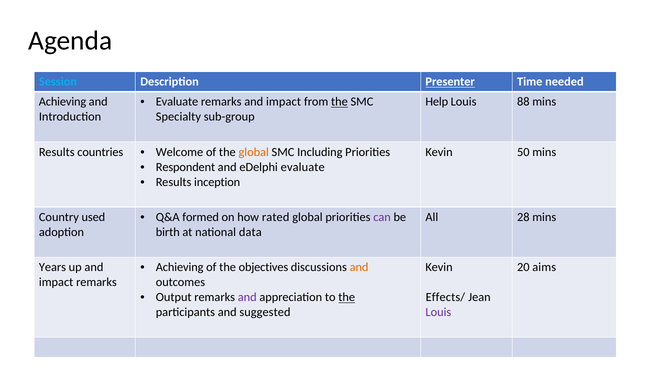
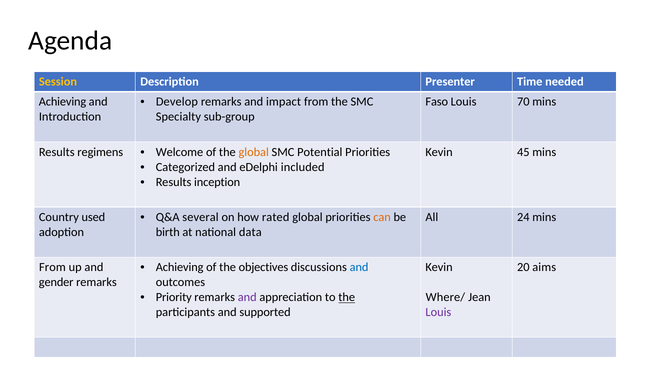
Session colour: light blue -> yellow
Presenter underline: present -> none
Evaluate at (177, 102): Evaluate -> Develop
the at (339, 102) underline: present -> none
Help: Help -> Faso
88: 88 -> 70
countries: countries -> regimens
Including: Including -> Potential
50: 50 -> 45
Respondent: Respondent -> Categorized
eDelphi evaluate: evaluate -> included
formed: formed -> several
can colour: purple -> orange
28: 28 -> 24
and at (359, 267) colour: orange -> blue
Years at (52, 267): Years -> From
impact at (56, 282): impact -> gender
Output: Output -> Priority
Effects/: Effects/ -> Where/
suggested: suggested -> supported
